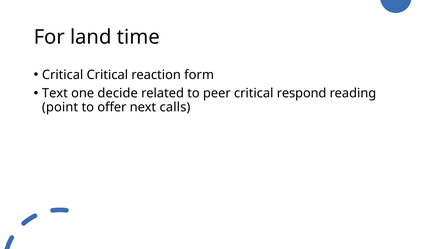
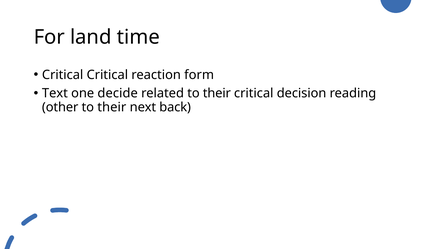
related to peer: peer -> their
respond: respond -> decision
point: point -> other
offer at (112, 107): offer -> their
calls: calls -> back
